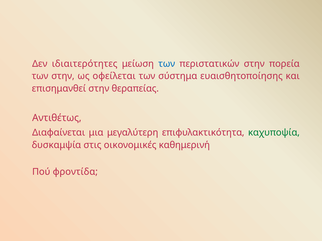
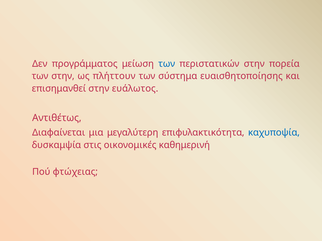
ιδιαιτερότητες: ιδιαιτερότητες -> προγράμματος
οφείλεται: οφείλεται -> πλήττουν
θεραπείας: θεραπείας -> ευάλωτος
καχυποψία colour: green -> blue
φροντίδα: φροντίδα -> φτώχειας
